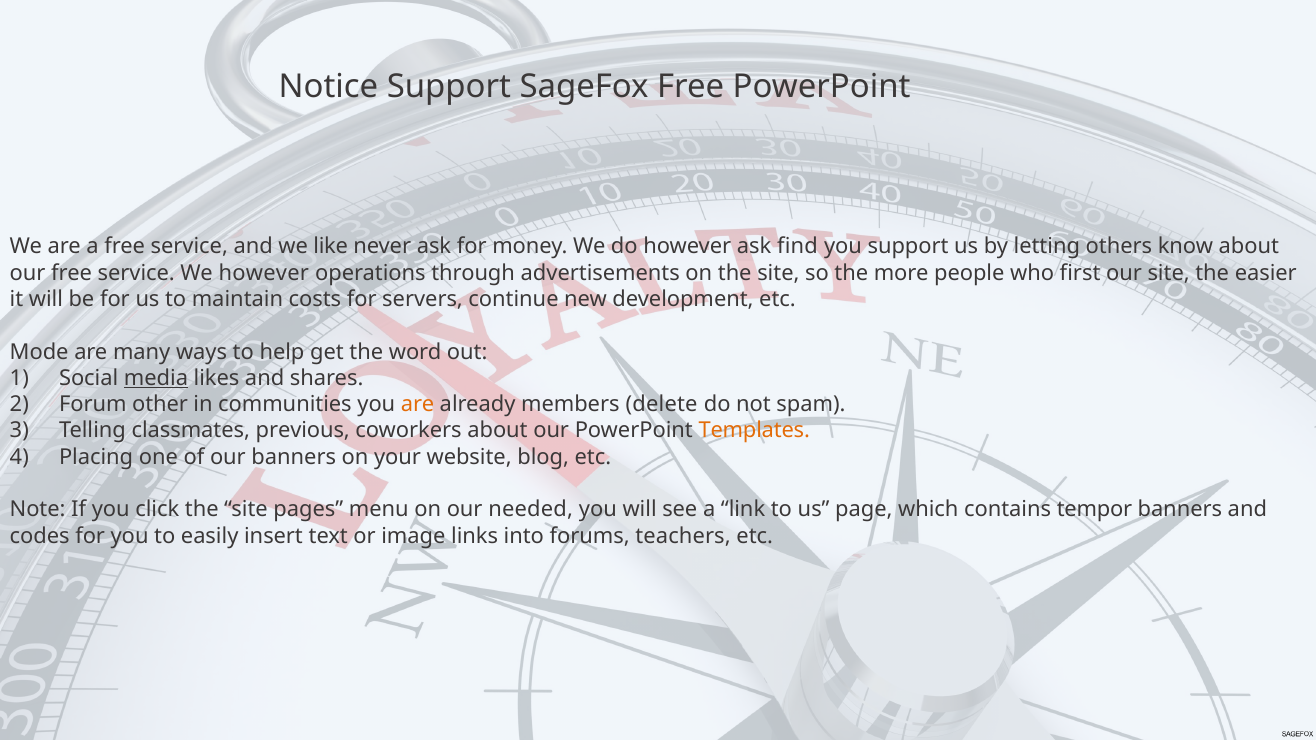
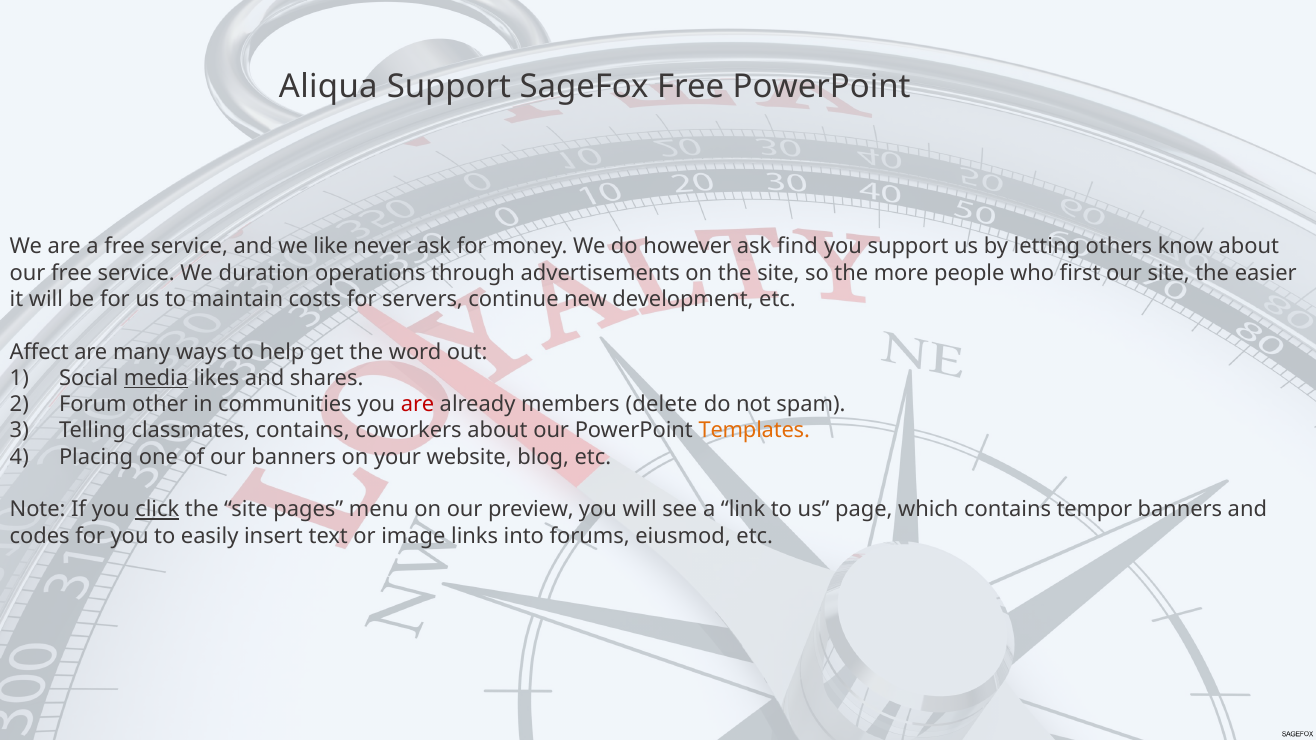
Notice: Notice -> Aliqua
We however: however -> duration
Mode: Mode -> Affect
are at (418, 405) colour: orange -> red
classmates previous: previous -> contains
click underline: none -> present
needed: needed -> preview
teachers: teachers -> eiusmod
